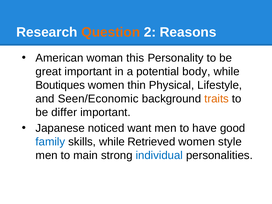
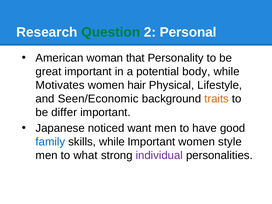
Question colour: orange -> green
Reasons: Reasons -> Personal
this: this -> that
Boutiques: Boutiques -> Motivates
thin: thin -> hair
while Retrieved: Retrieved -> Important
main: main -> what
individual colour: blue -> purple
